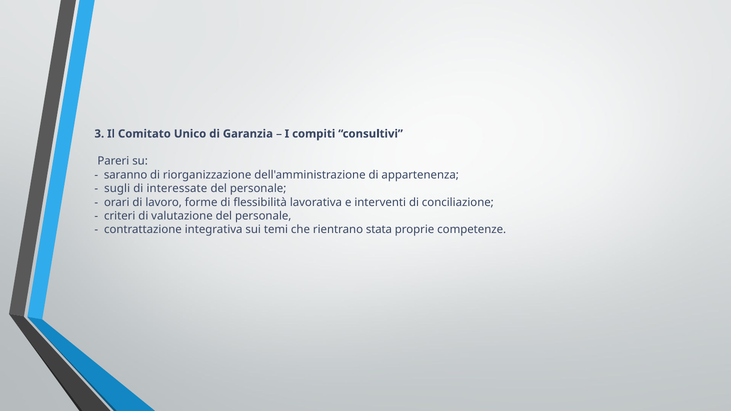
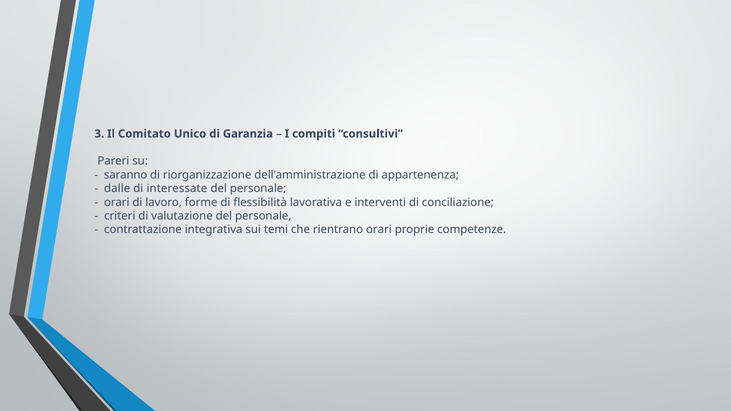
sugli: sugli -> dalle
rientrano stata: stata -> orari
